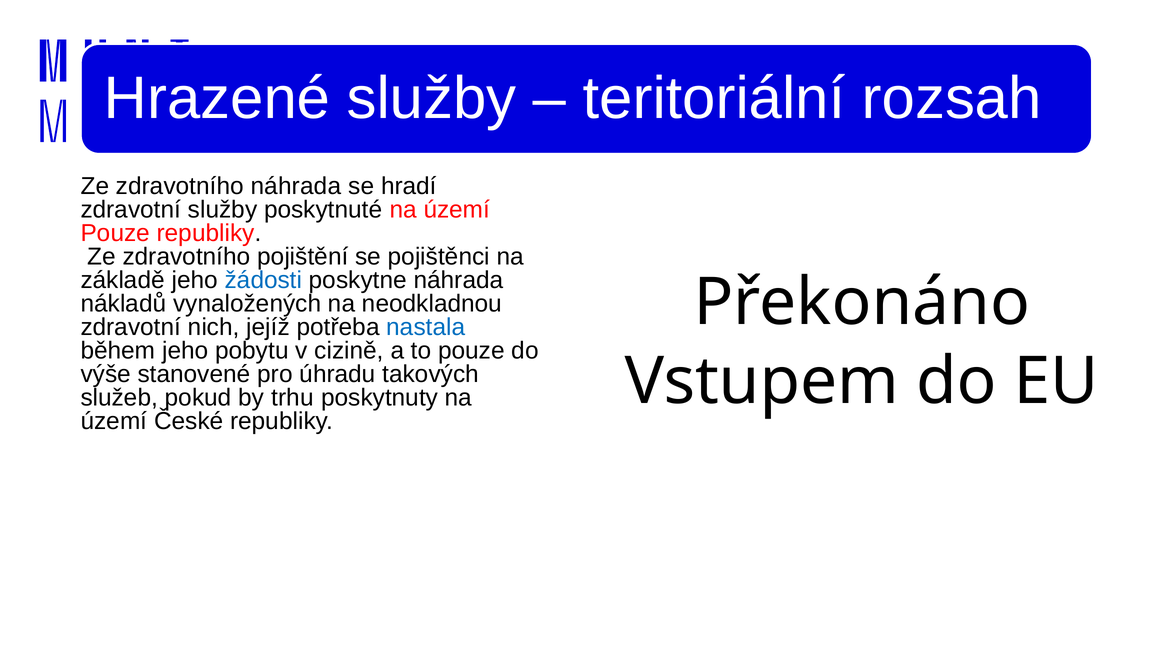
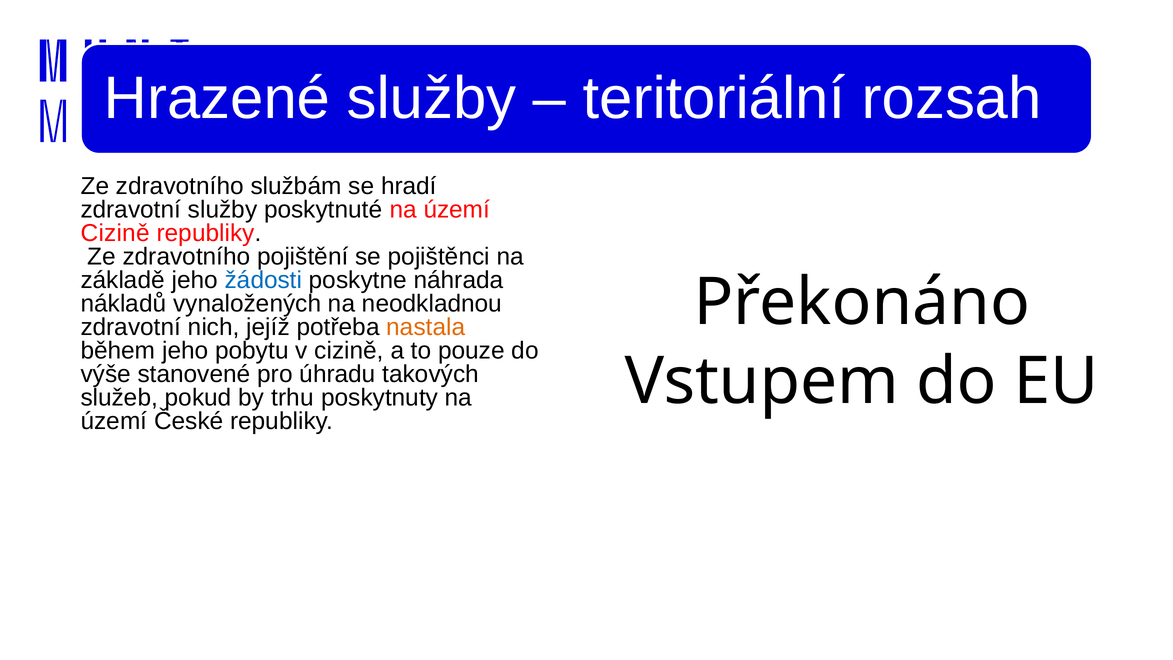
zdravotního náhrada: náhrada -> službám
Pouze at (115, 233): Pouze -> Cizině
nastala colour: blue -> orange
